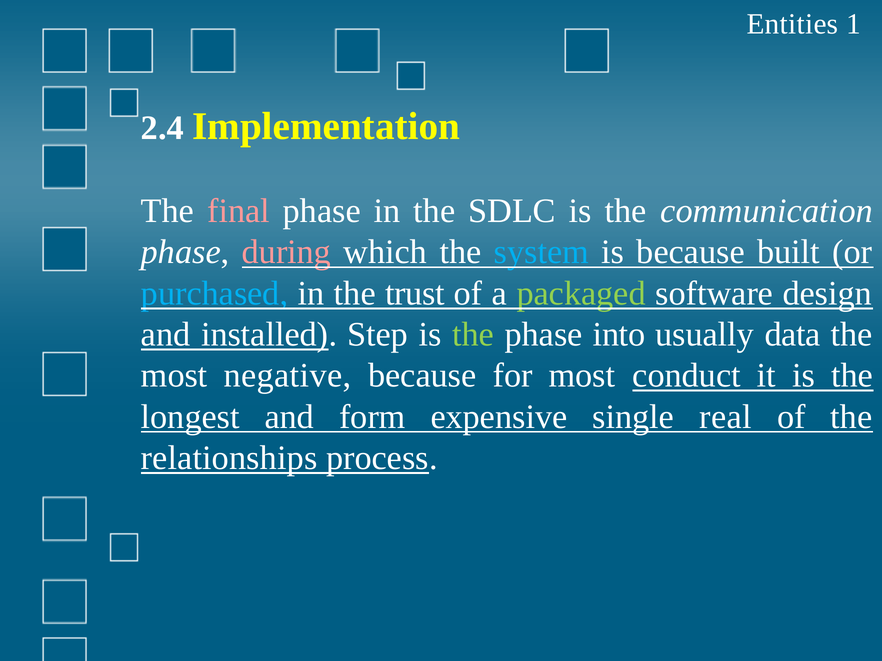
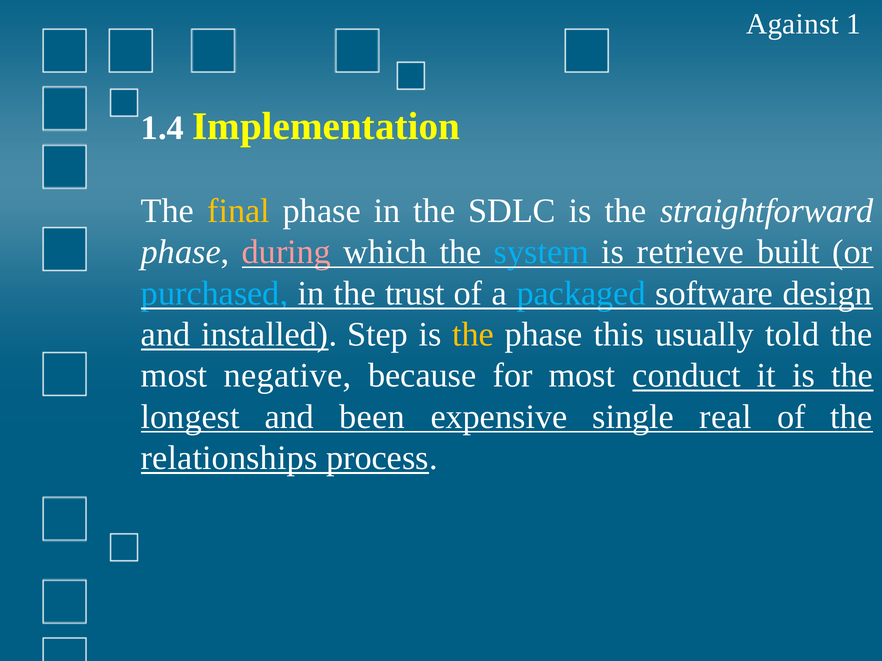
Entities: Entities -> Against
2.4: 2.4 -> 1.4
final colour: pink -> yellow
communication: communication -> straightforward
is because: because -> retrieve
packaged colour: light green -> light blue
the at (473, 335) colour: light green -> yellow
into: into -> this
data: data -> told
form: form -> been
